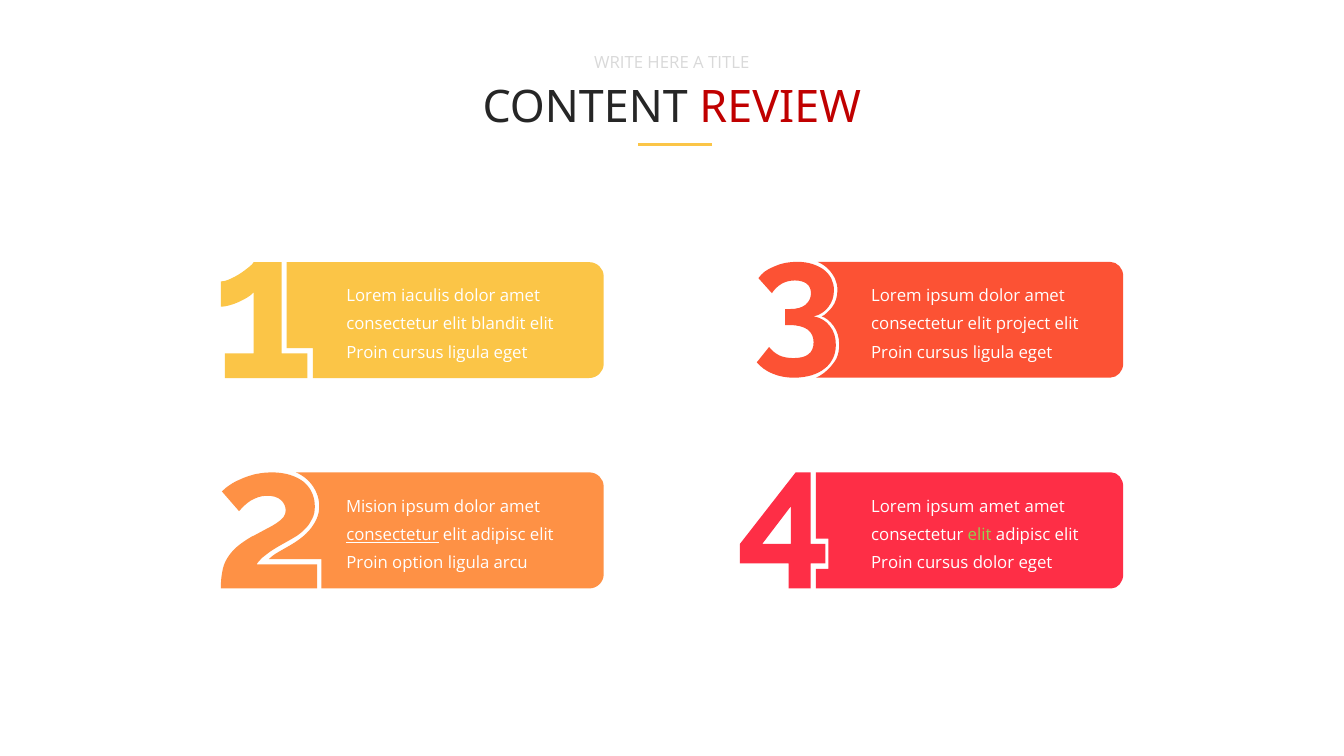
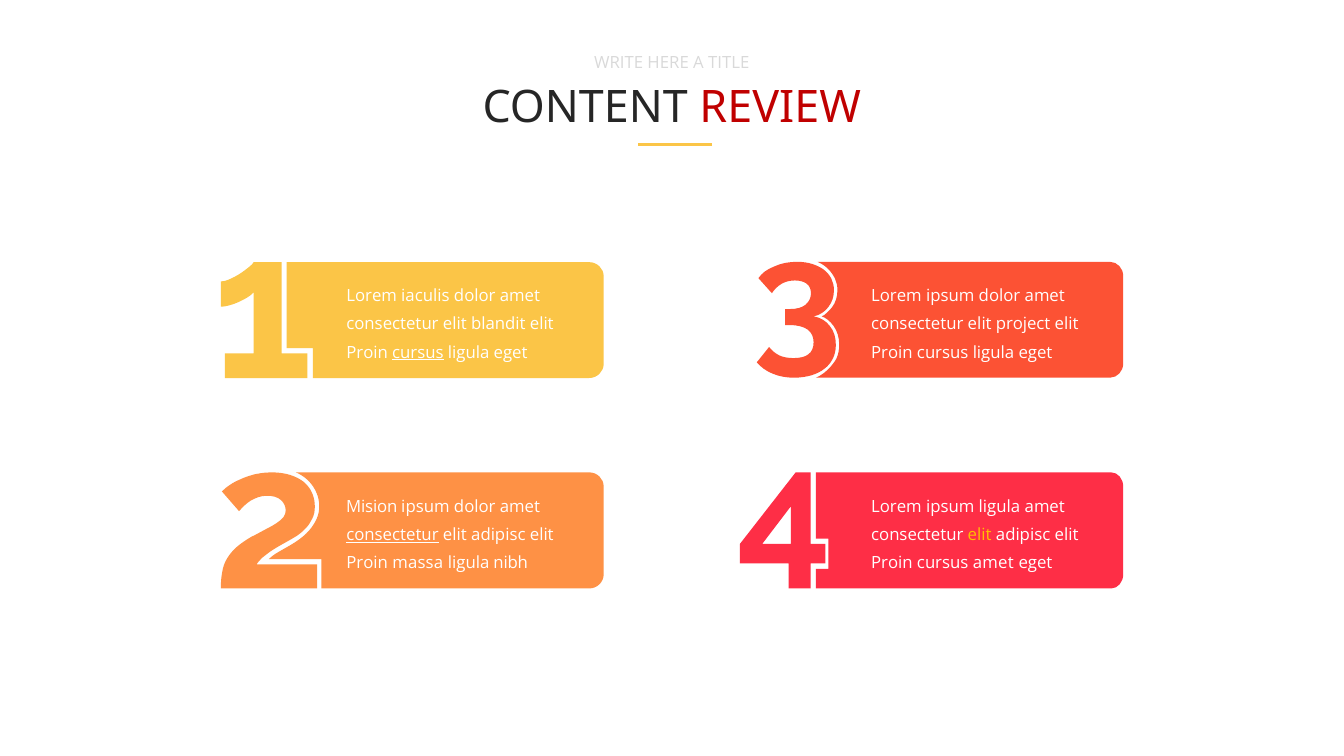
cursus at (418, 353) underline: none -> present
ipsum amet: amet -> ligula
elit at (980, 535) colour: light green -> yellow
option: option -> massa
arcu: arcu -> nibh
cursus dolor: dolor -> amet
